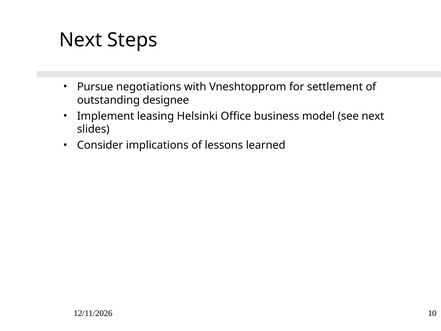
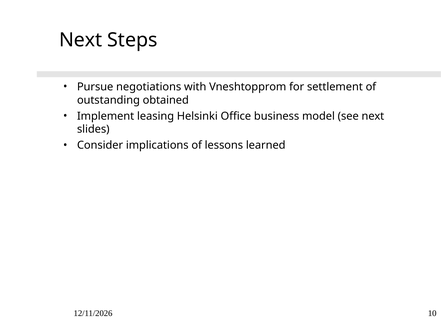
designee: designee -> obtained
